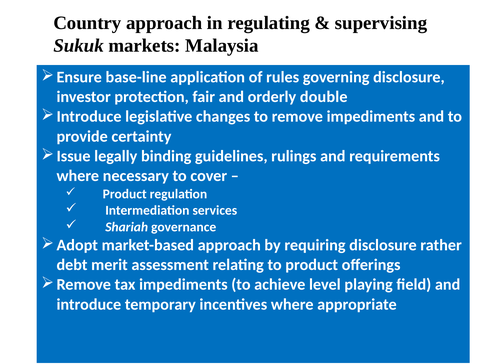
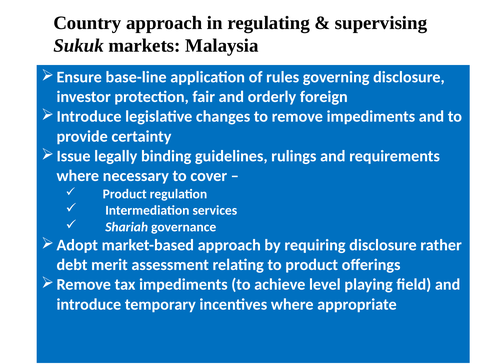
double: double -> foreign
